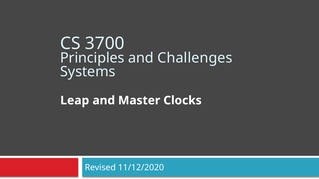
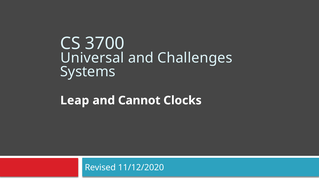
Principles: Principles -> Universal
Master: Master -> Cannot
